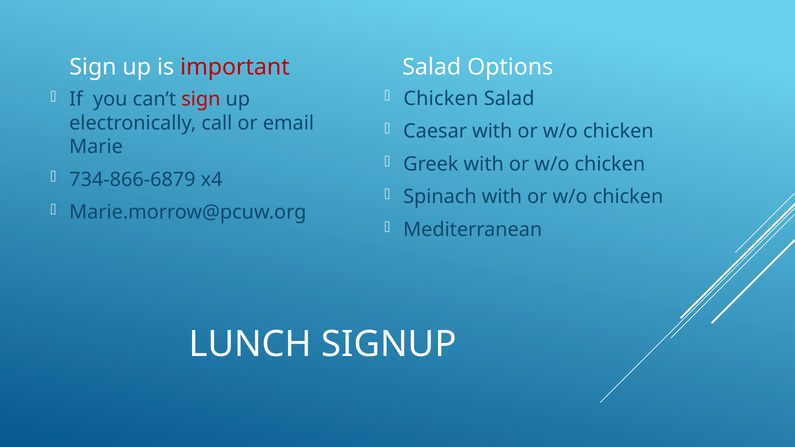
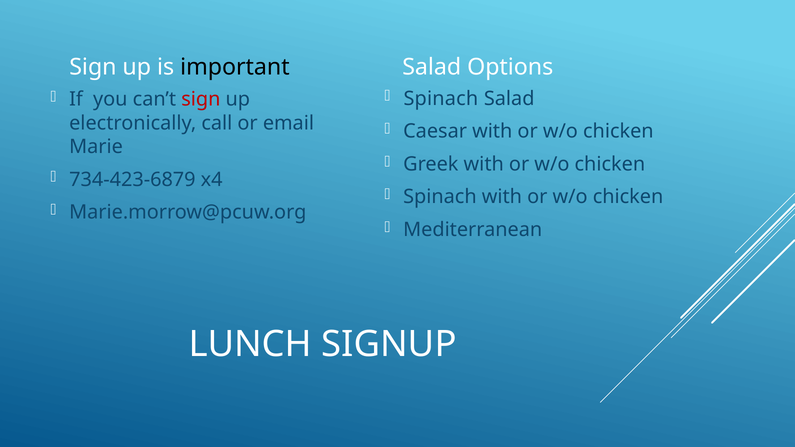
important colour: red -> black
Chicken at (441, 99): Chicken -> Spinach
734-866-6879: 734-866-6879 -> 734-423-6879
